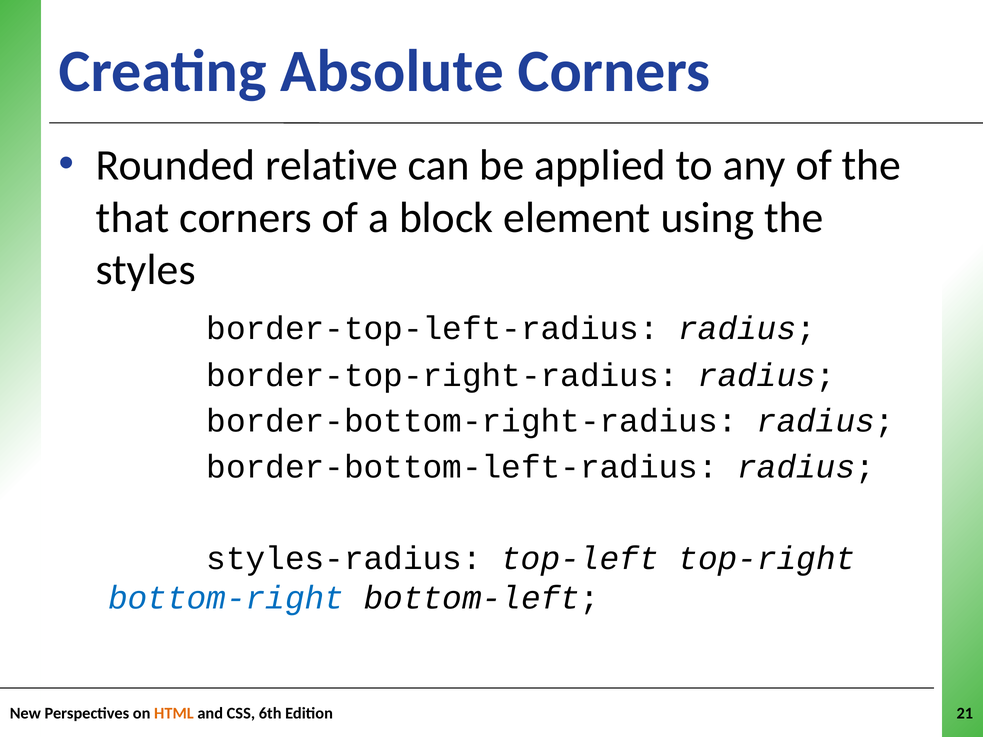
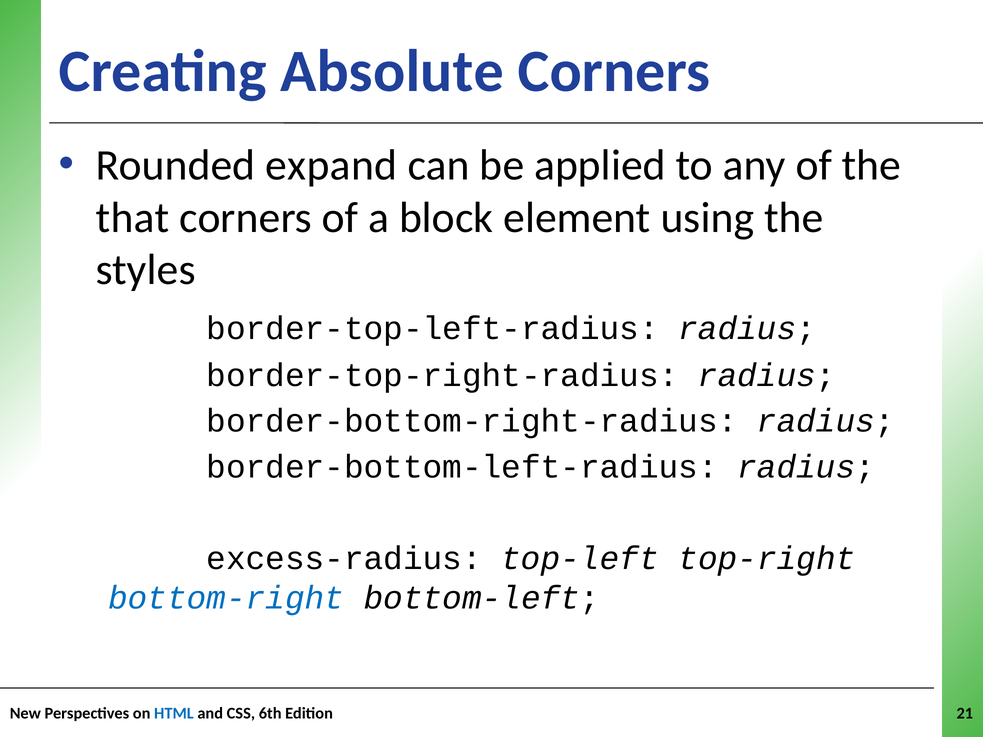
relative: relative -> expand
styles-radius: styles-radius -> excess-radius
HTML colour: orange -> blue
